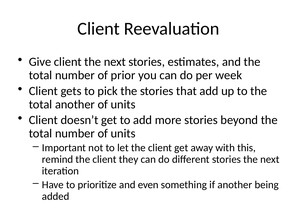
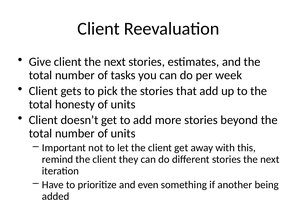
prior: prior -> tasks
total another: another -> honesty
